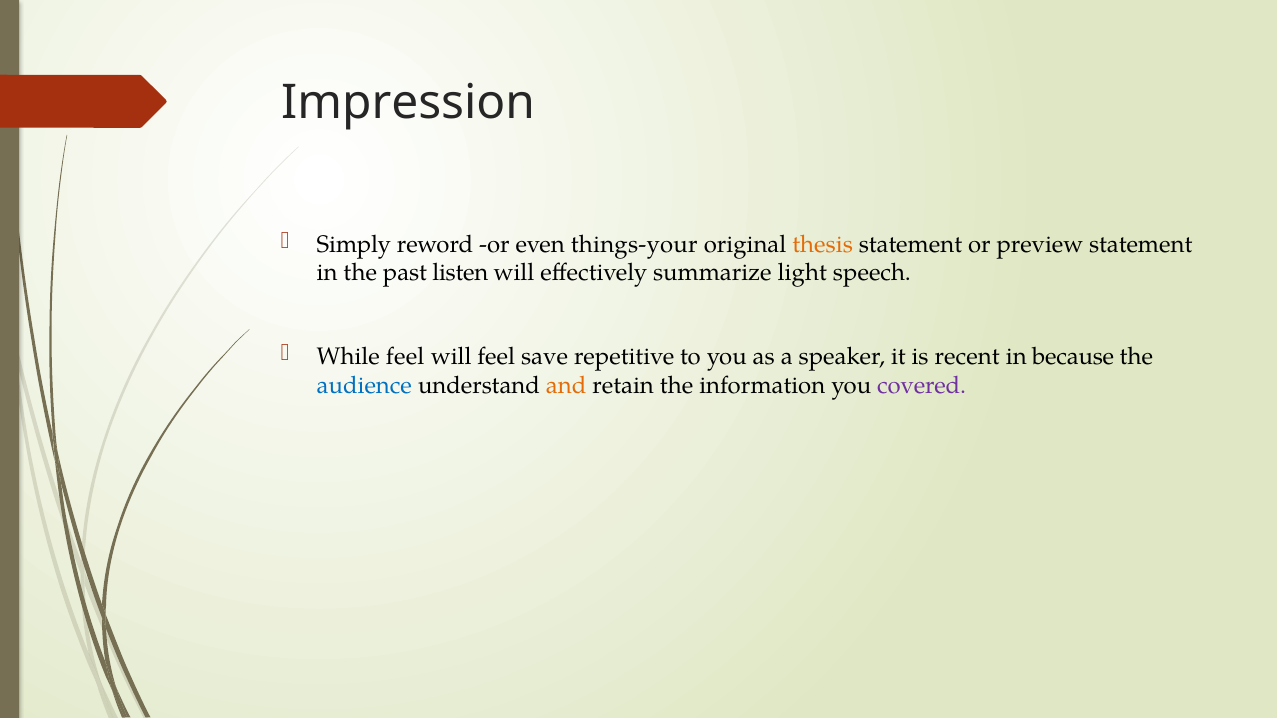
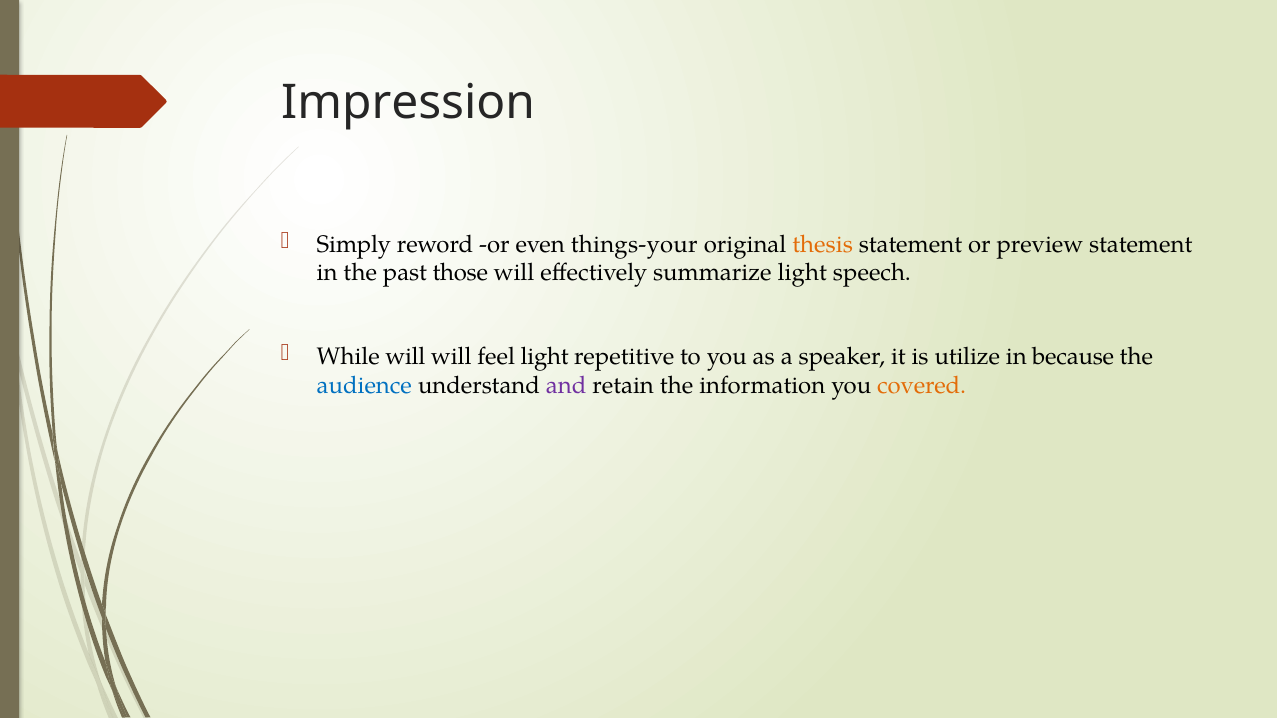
listen: listen -> those
While feel: feel -> will
feel save: save -> light
recent: recent -> utilize
and colour: orange -> purple
covered colour: purple -> orange
